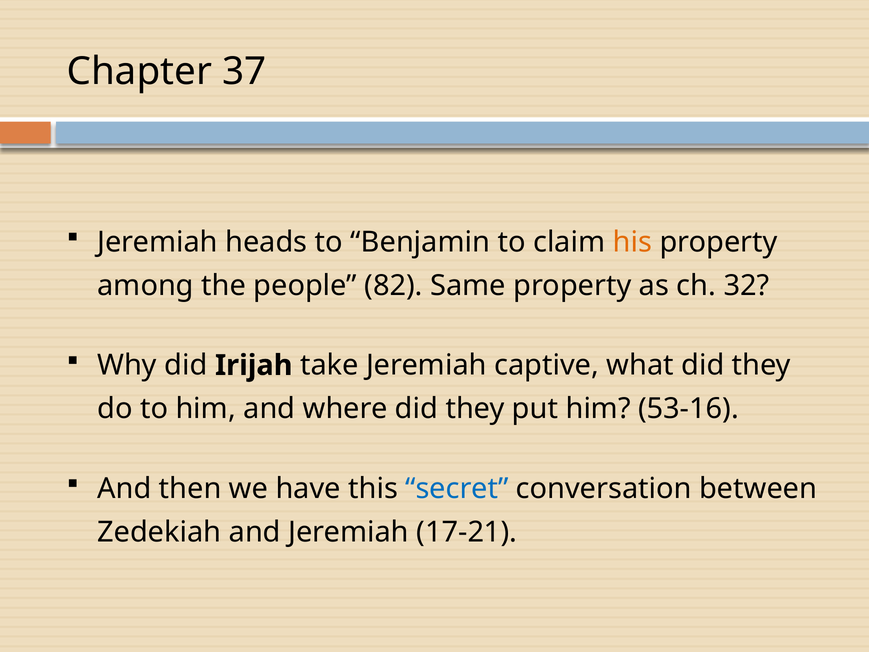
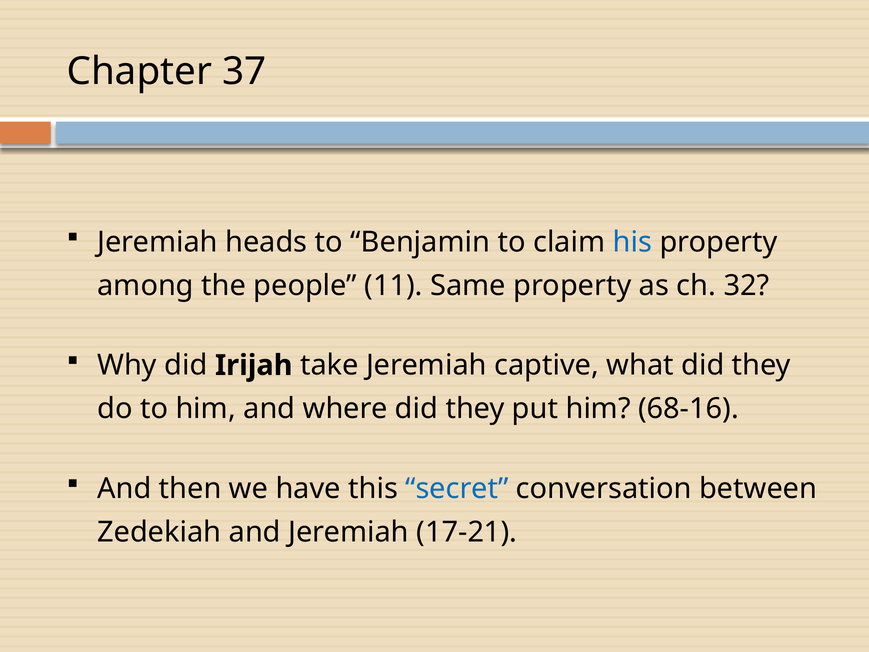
his colour: orange -> blue
82: 82 -> 11
53-16: 53-16 -> 68-16
